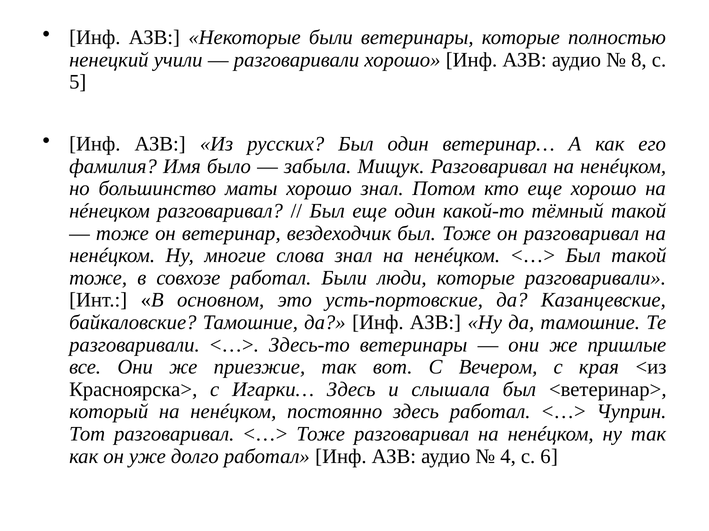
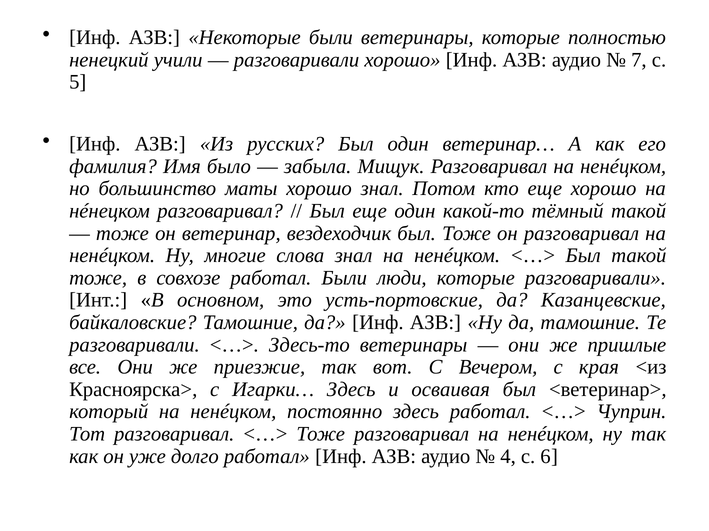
8: 8 -> 7
слышала: слышала -> осваивая
